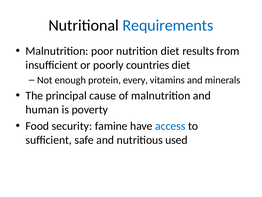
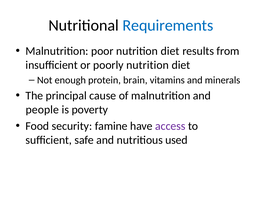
poorly countries: countries -> nutrition
every: every -> brain
human: human -> people
access colour: blue -> purple
